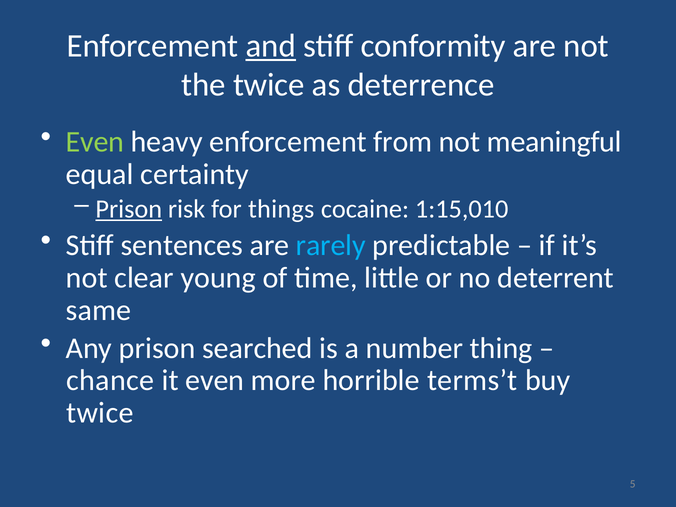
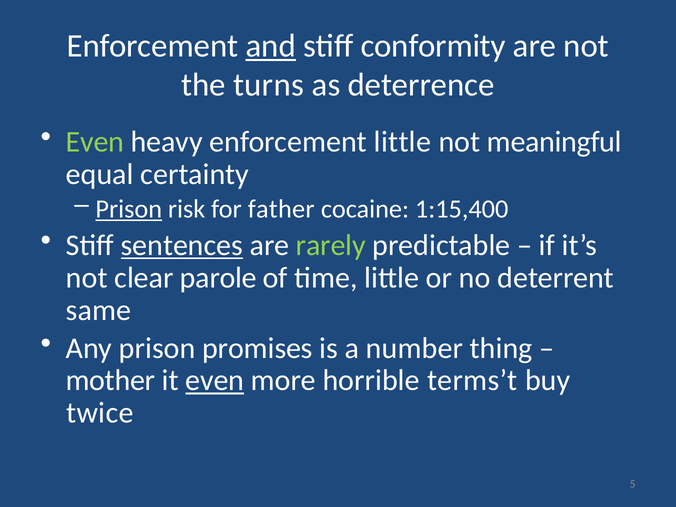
the twice: twice -> turns
enforcement from: from -> little
things: things -> father
1:15,010: 1:15,010 -> 1:15,400
sentences underline: none -> present
rarely colour: light blue -> light green
young: young -> parole
searched: searched -> promises
chance: chance -> mother
even at (215, 381) underline: none -> present
